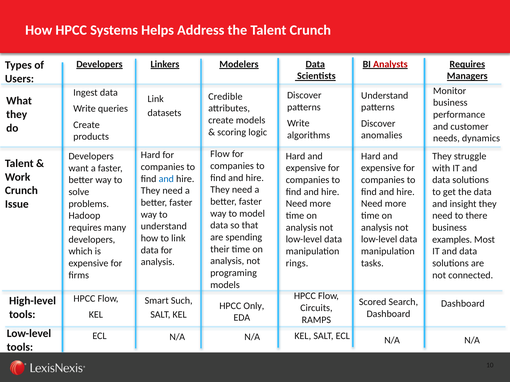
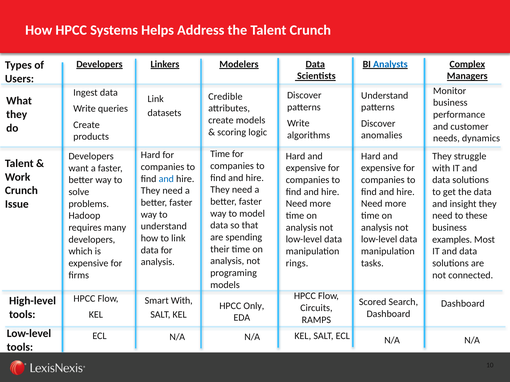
Requires at (467, 64): Requires -> Complex
Analysts colour: red -> blue
Flow at (220, 154): Flow -> Time
there: there -> these
Smart Such: Such -> With
